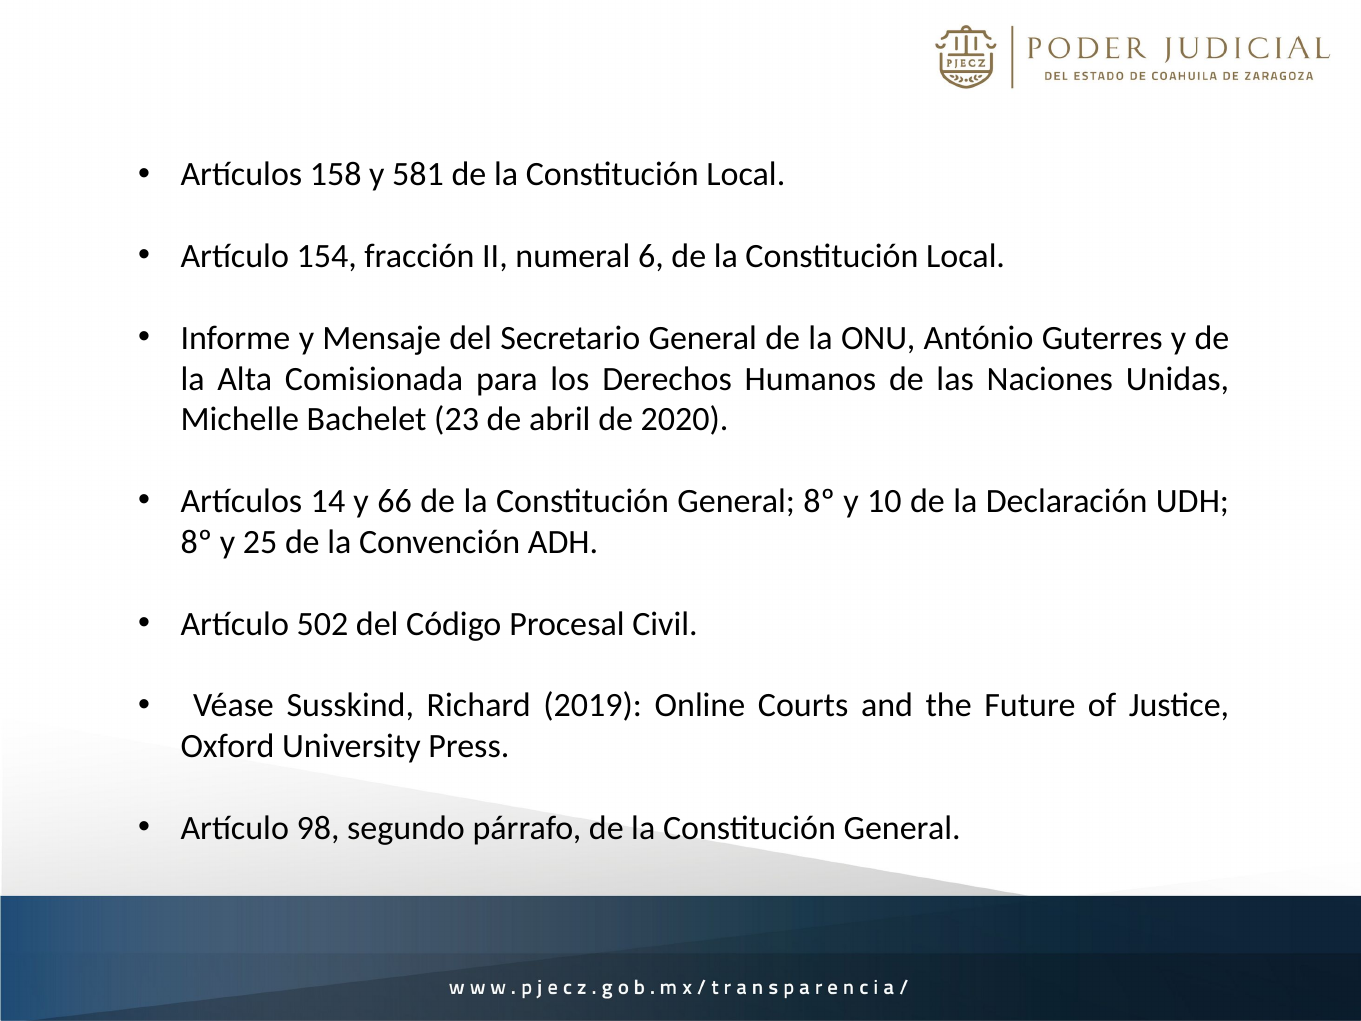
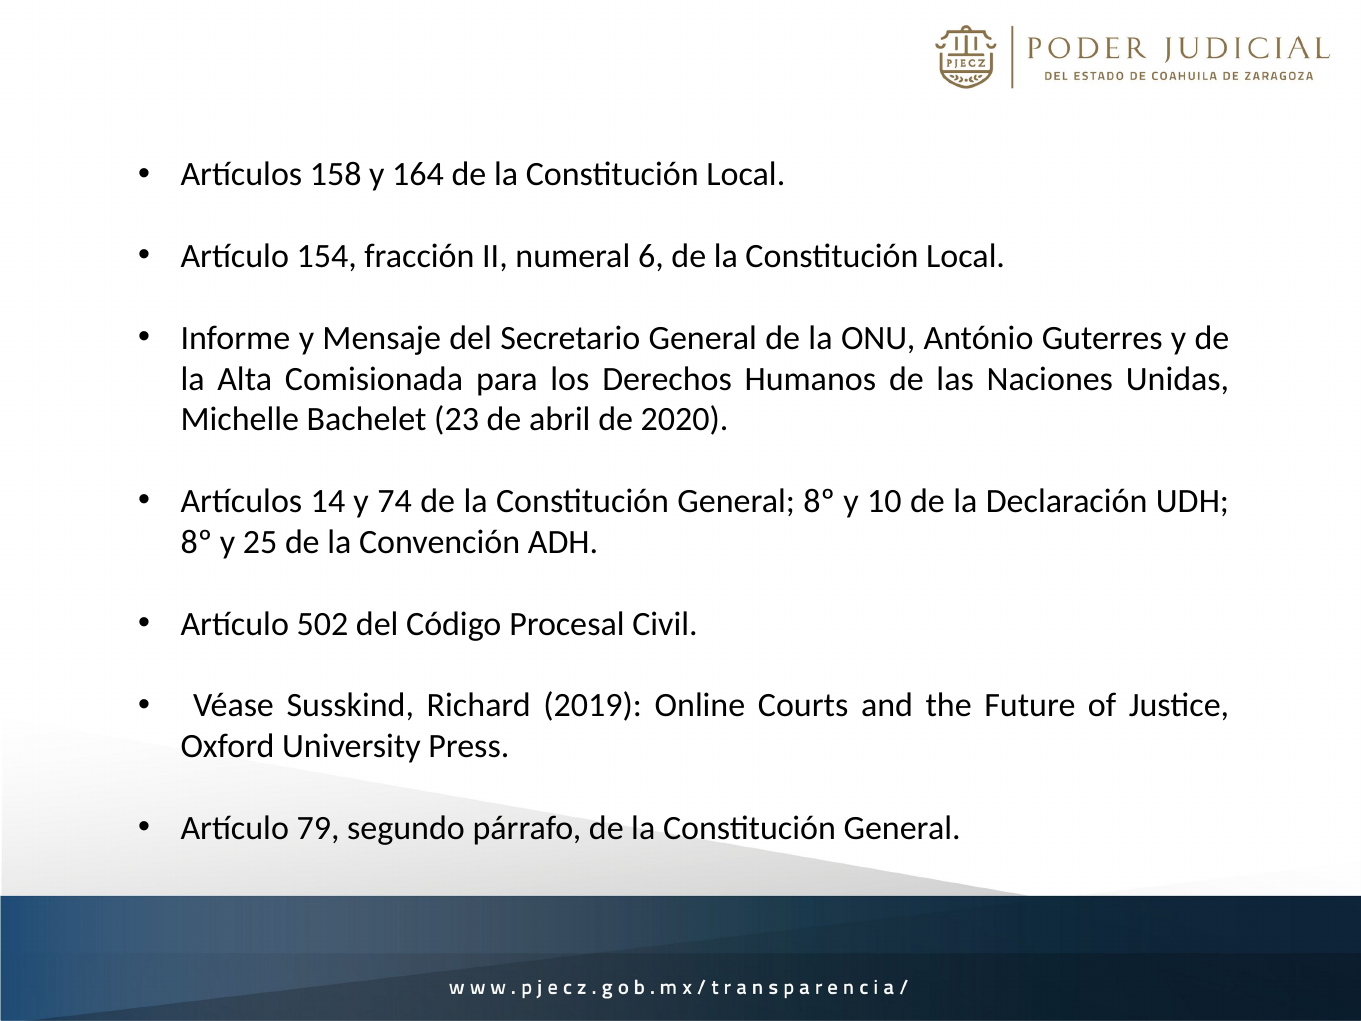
581: 581 -> 164
66: 66 -> 74
98: 98 -> 79
